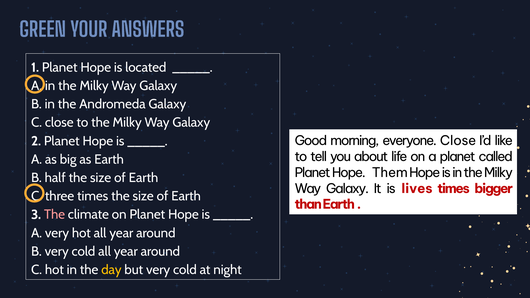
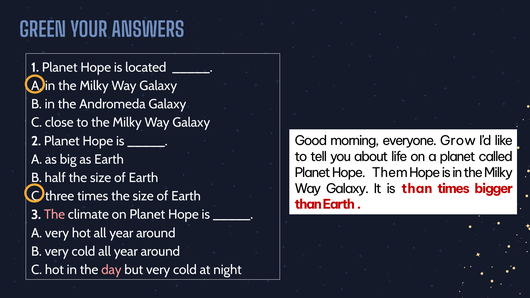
everyone Close: Close -> Grow
is lives: lives -> than
day colour: yellow -> pink
